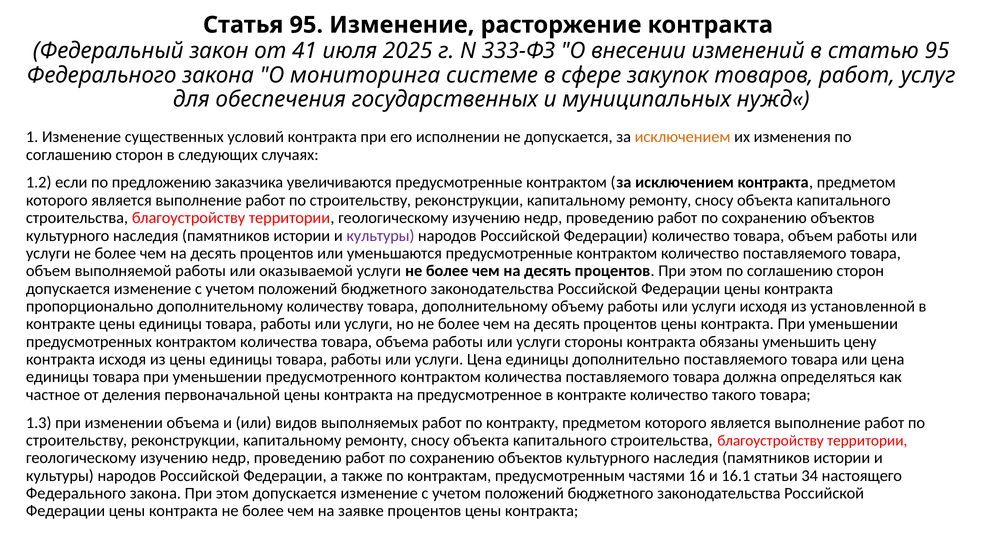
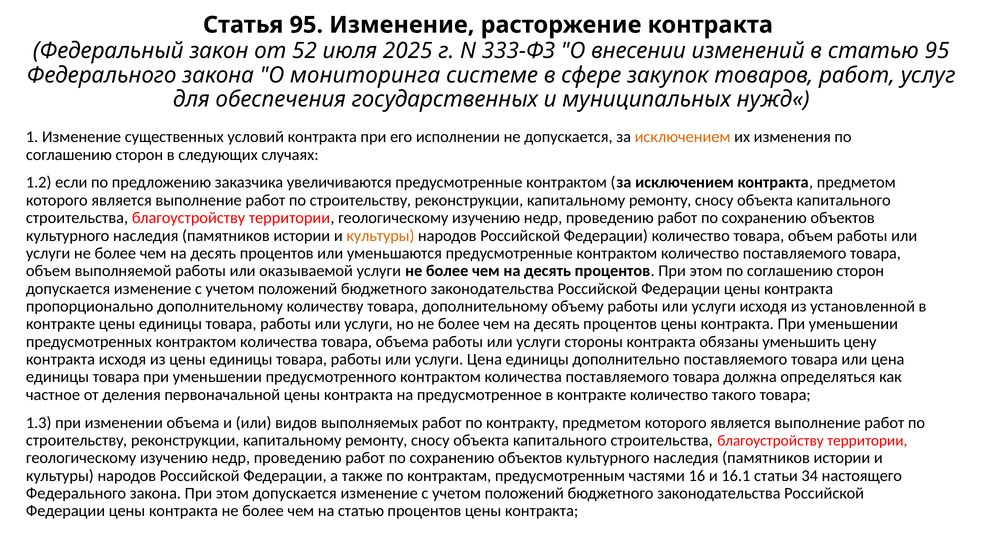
41: 41 -> 52
культуры at (380, 236) colour: purple -> orange
на заявке: заявке -> статью
